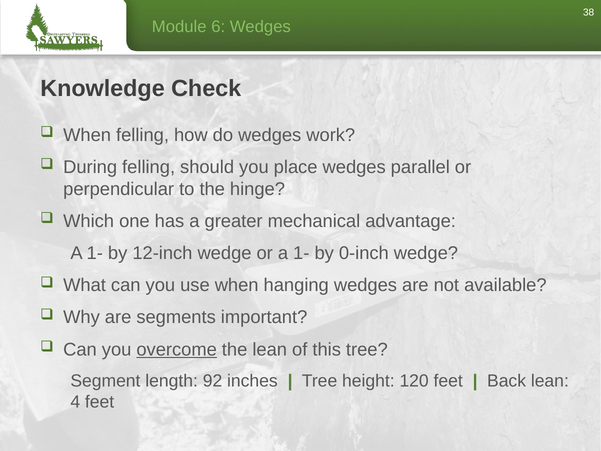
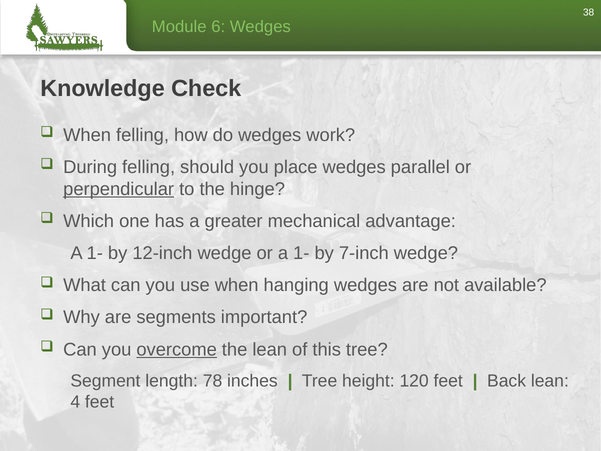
perpendicular underline: none -> present
0-inch: 0-inch -> 7-inch
92: 92 -> 78
